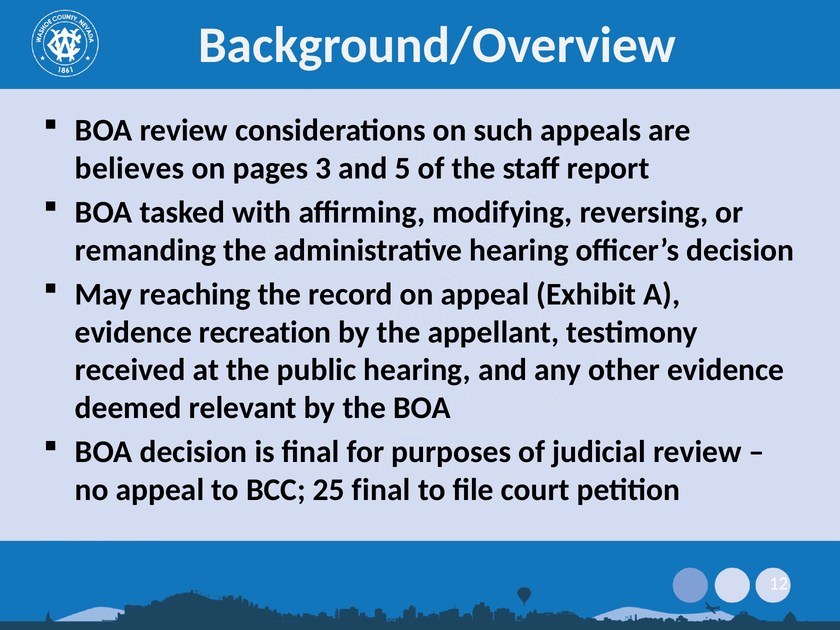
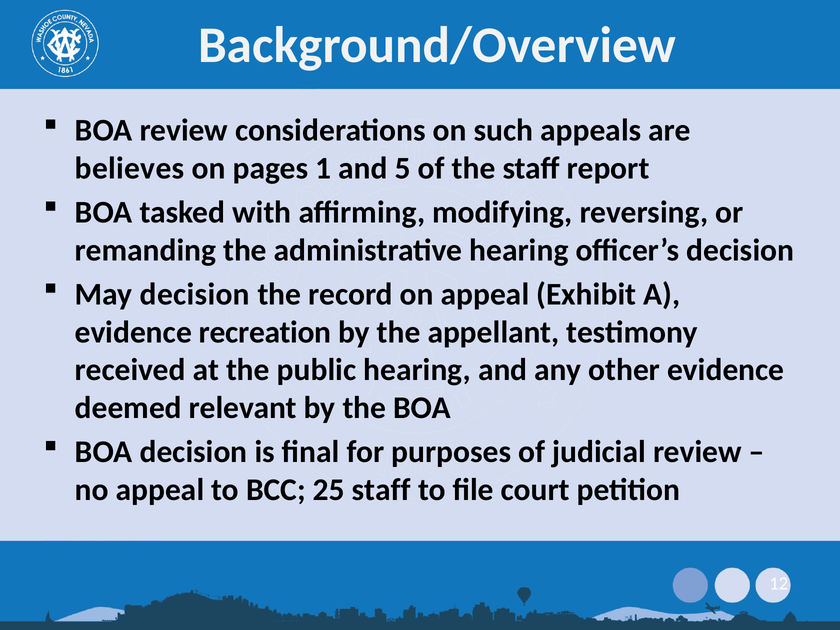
3: 3 -> 1
May reaching: reaching -> decision
25 final: final -> staff
